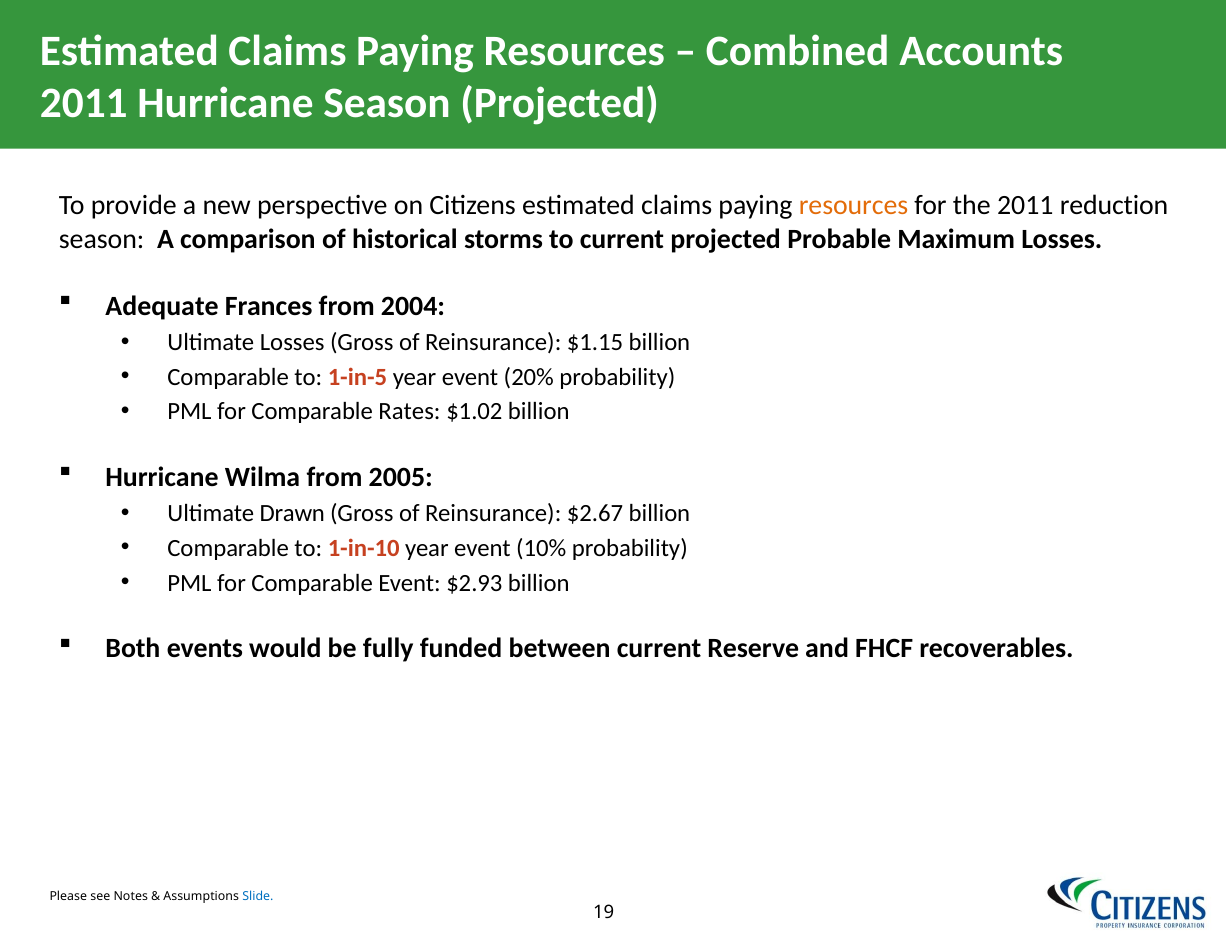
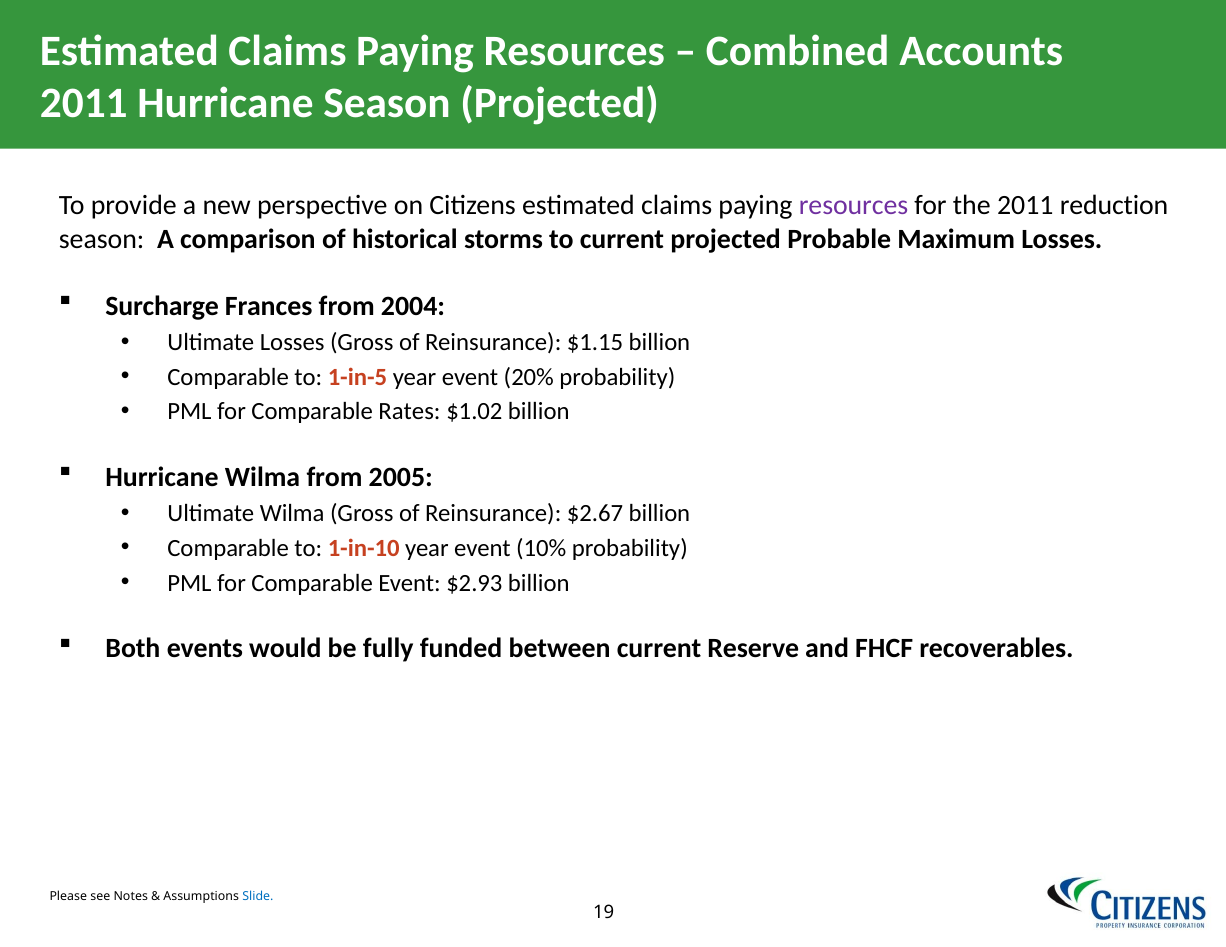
resources at (854, 206) colour: orange -> purple
Adequate: Adequate -> Surcharge
Ultimate Drawn: Drawn -> Wilma
